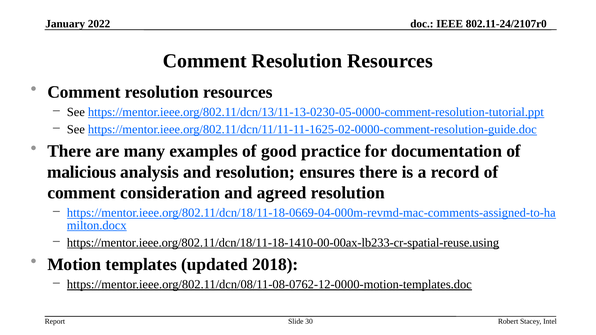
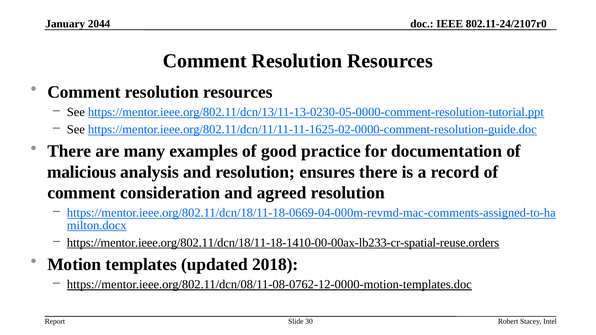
2022: 2022 -> 2044
https://mentor.ieee.org/802.11/dcn/18/11-18-1410-00-00ax-lb233-cr-spatial-reuse.using: https://mentor.ieee.org/802.11/dcn/18/11-18-1410-00-00ax-lb233-cr-spatial-reuse.using -> https://mentor.ieee.org/802.11/dcn/18/11-18-1410-00-00ax-lb233-cr-spatial-reuse.orders
